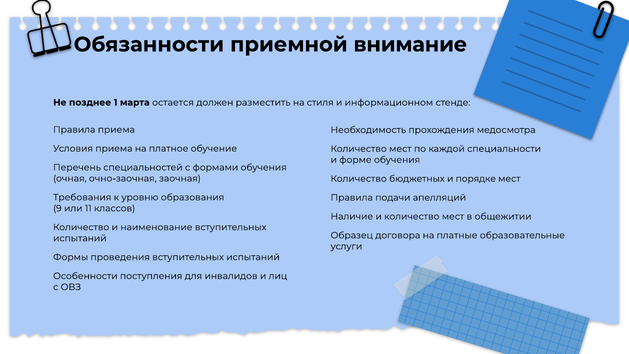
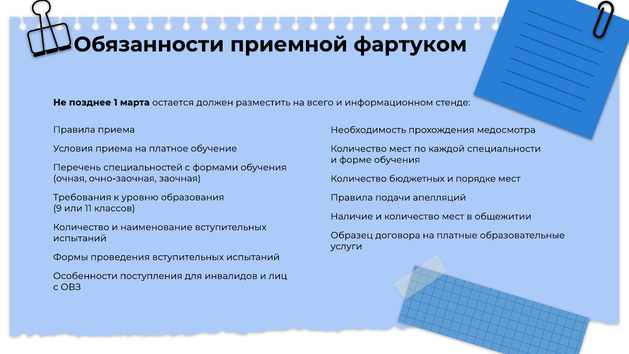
внимание: внимание -> фартуком
стиля: стиля -> всего
